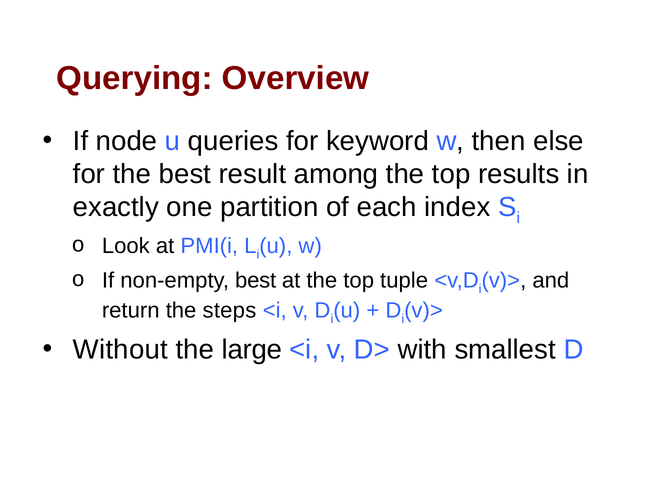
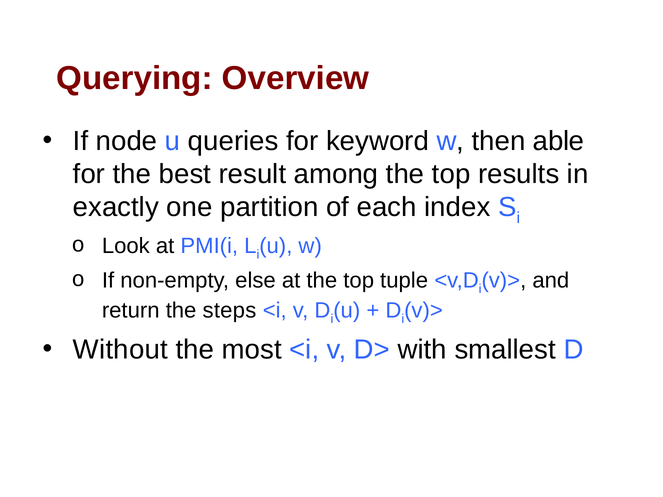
else: else -> able
non-empty best: best -> else
large: large -> most
